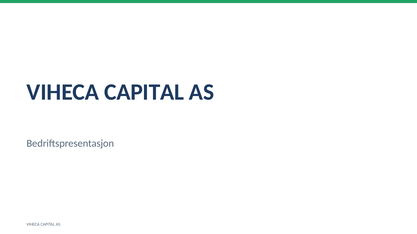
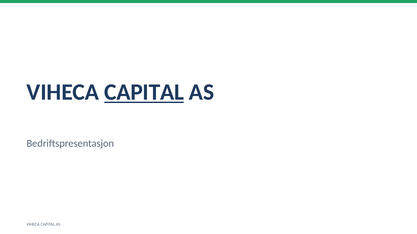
CAPITAL at (144, 92) underline: none -> present
